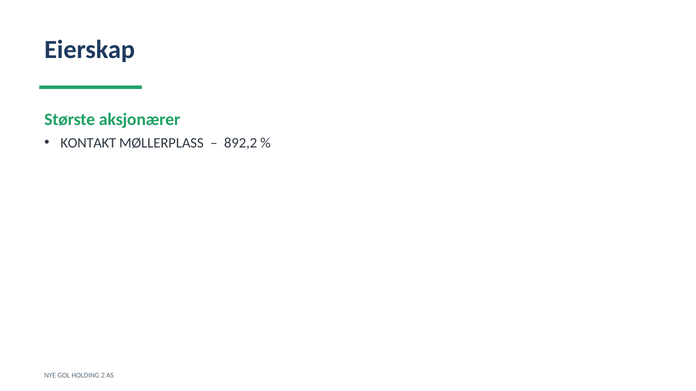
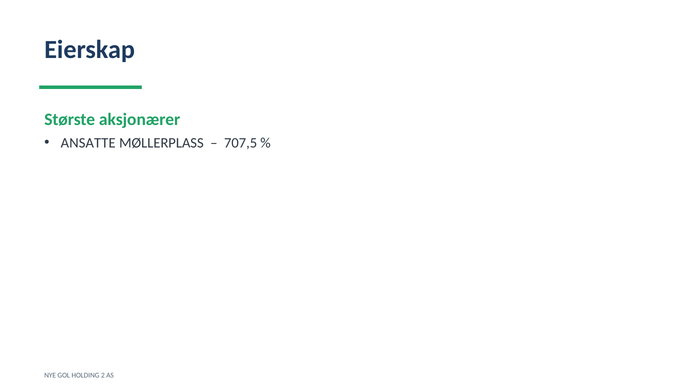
KONTAKT: KONTAKT -> ANSATTE
892,2: 892,2 -> 707,5
